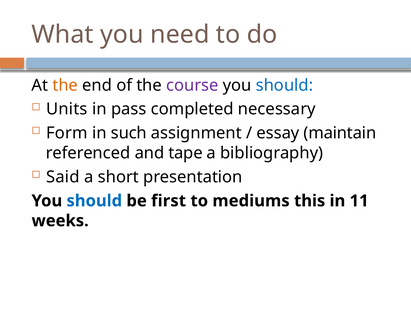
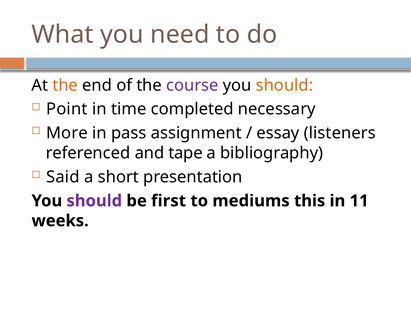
should at (284, 85) colour: blue -> orange
Units: Units -> Point
pass: pass -> time
Form: Form -> More
such: such -> pass
maintain: maintain -> listeners
should at (94, 200) colour: blue -> purple
